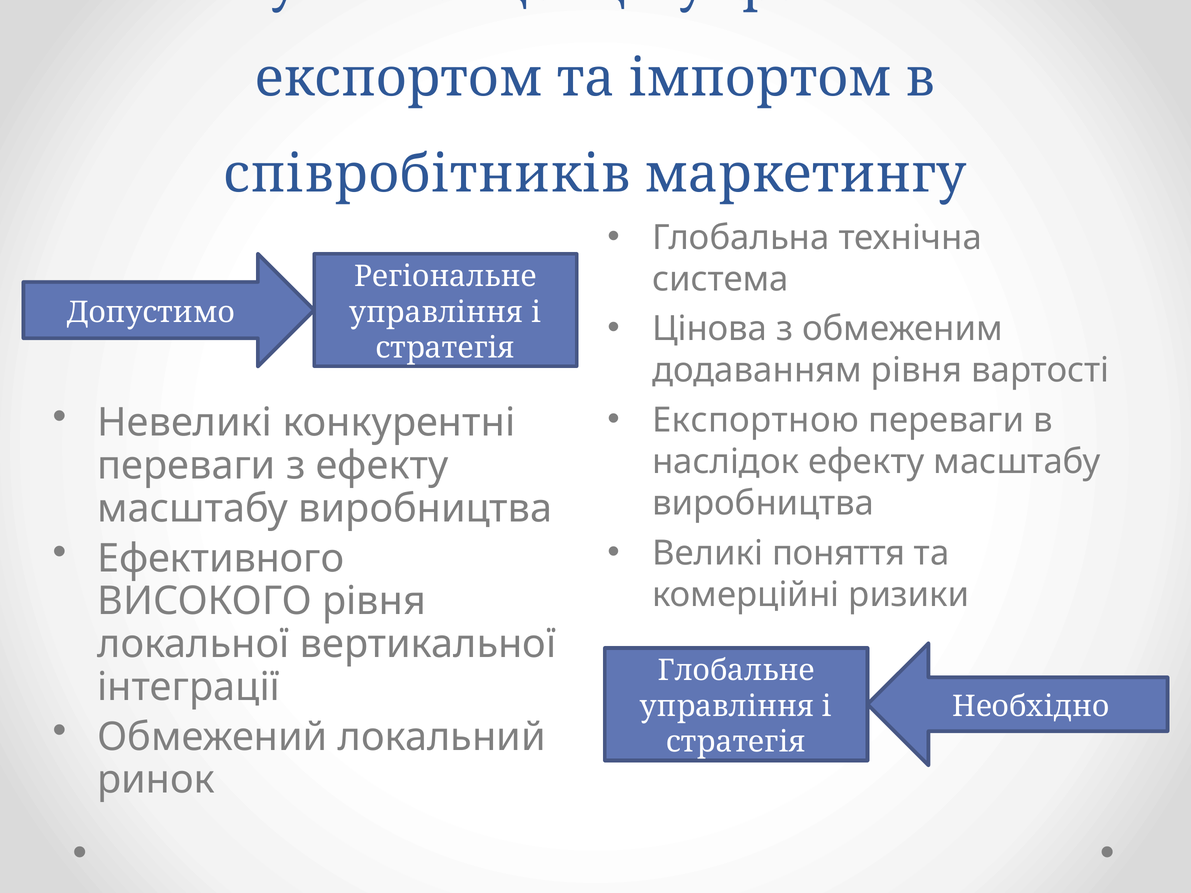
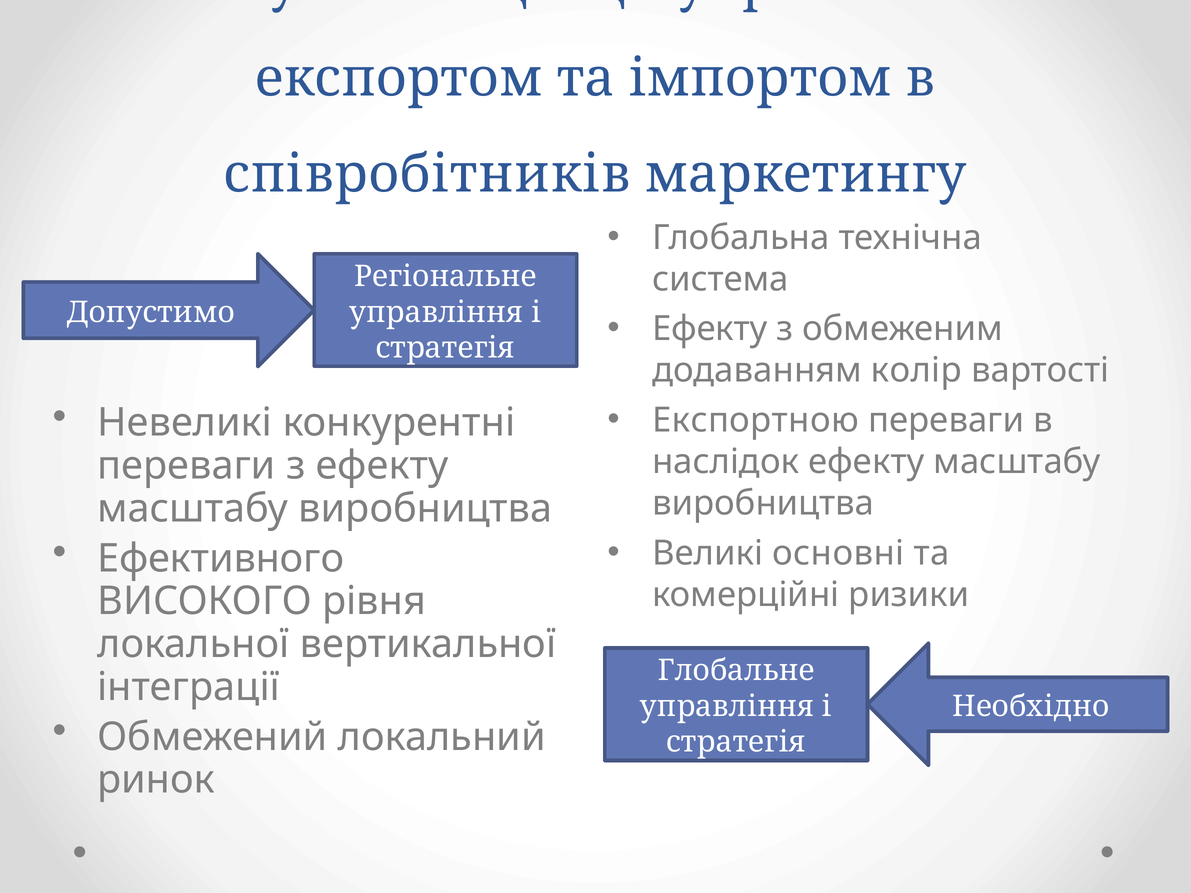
Цінова at (710, 329): Цінова -> Ефекту
додаванням рівня: рівня -> колір
поняття: поняття -> основні
